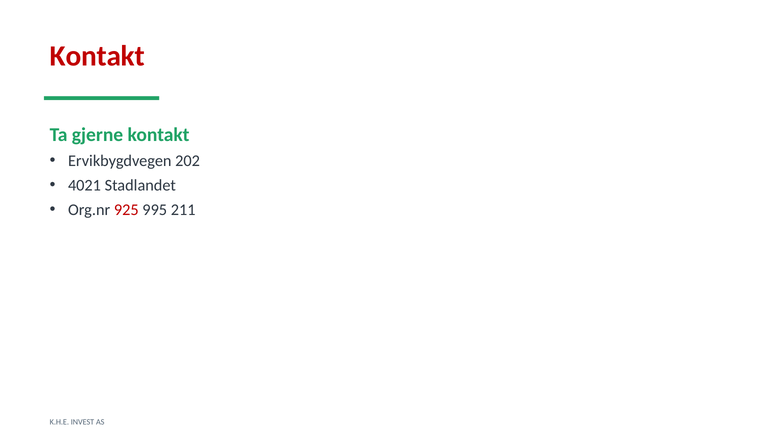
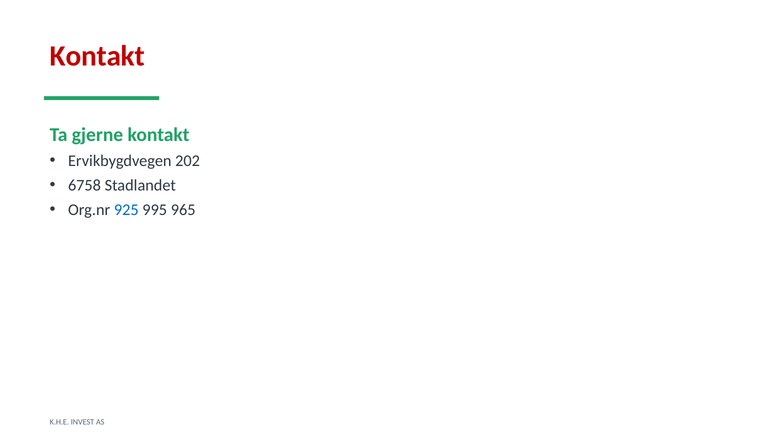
4021: 4021 -> 6758
925 colour: red -> blue
211: 211 -> 965
